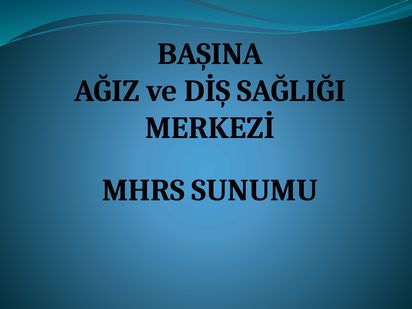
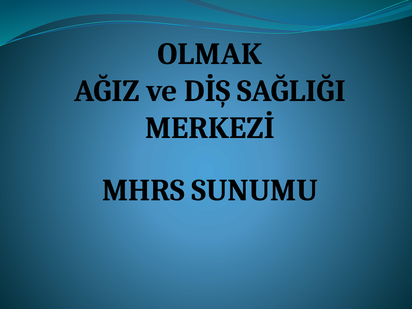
BAŞINA: BAŞINA -> OLMAK
